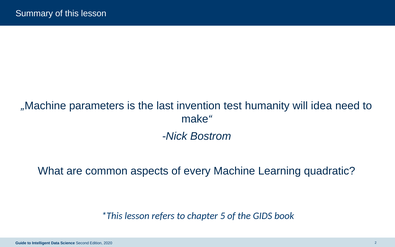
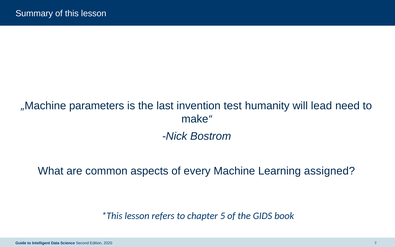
idea: idea -> lead
quadratic: quadratic -> assigned
